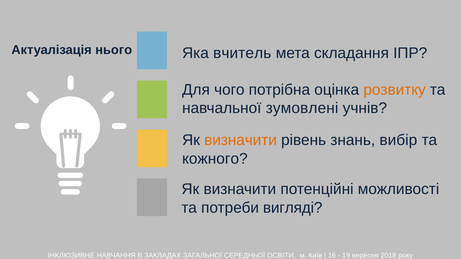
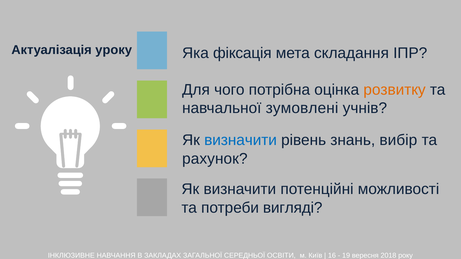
нього: нього -> уроку
вчитель: вчитель -> фіксація
визначити at (241, 140) colour: orange -> blue
кожного: кожного -> рахунок
